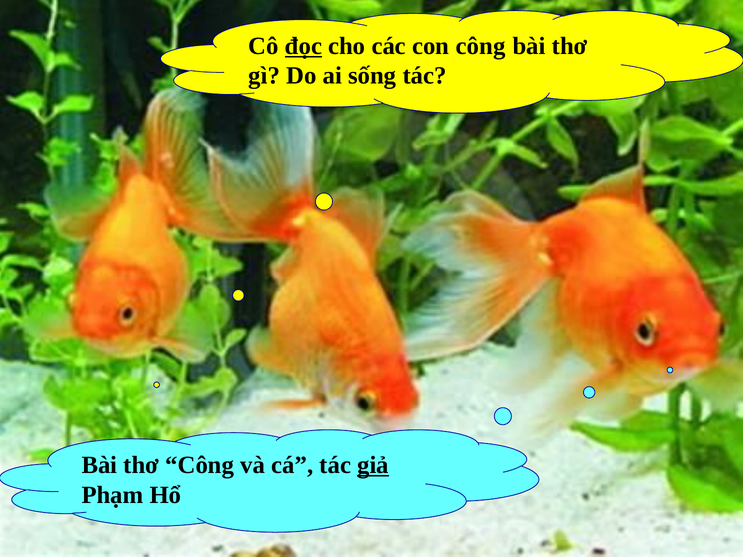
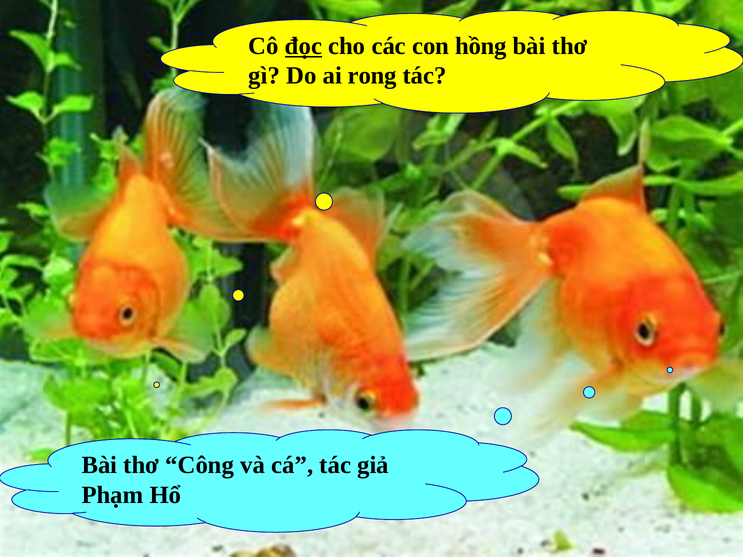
con công: công -> hồng
sống: sống -> rong
giả underline: present -> none
